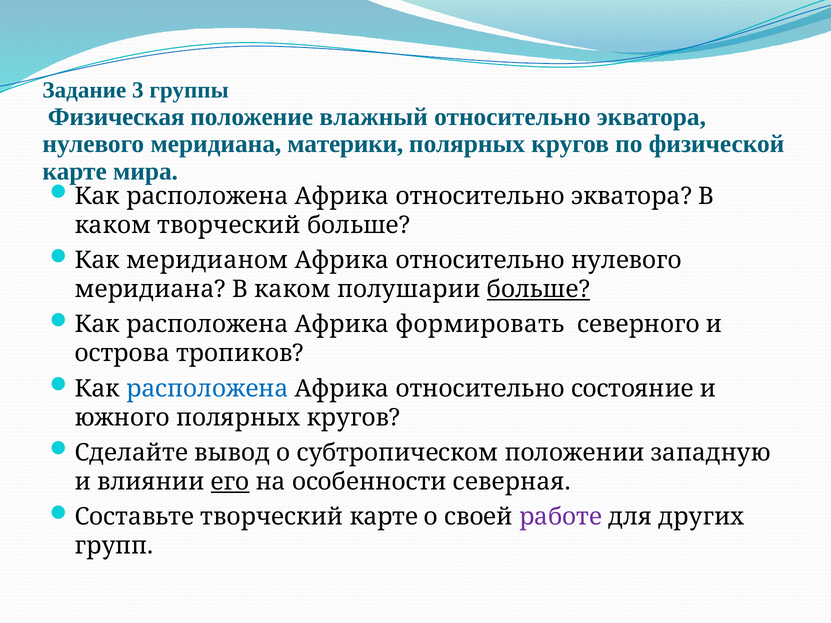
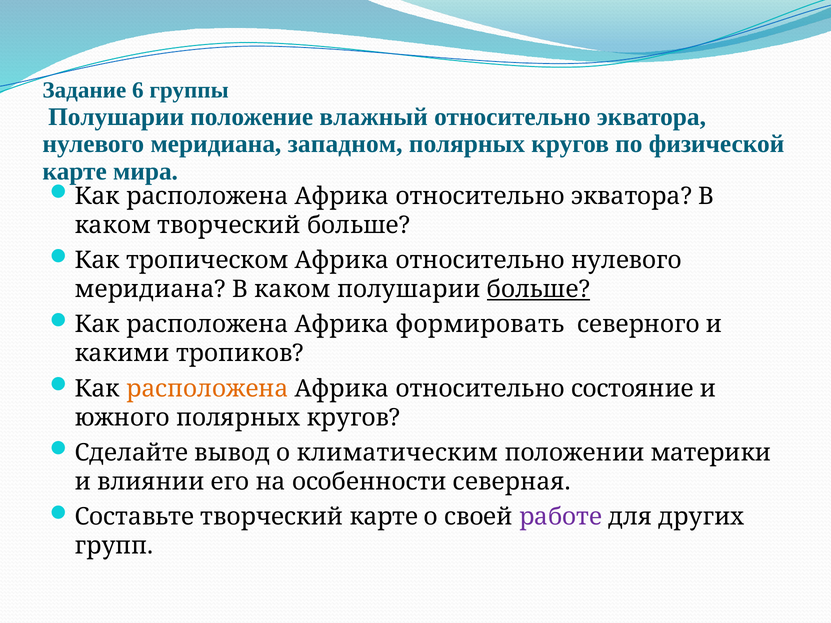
3: 3 -> 6
Физическая at (116, 117): Физическая -> Полушарии
материки: материки -> западном
меридианом: меридианом -> тропическом
острова: острова -> какими
расположена at (207, 389) colour: blue -> orange
субтропическом: субтропическом -> климатическим
западную: западную -> материки
его underline: present -> none
